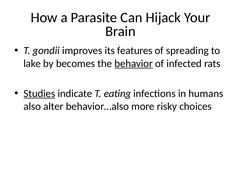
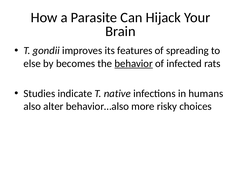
lake: lake -> else
Studies underline: present -> none
eating: eating -> native
